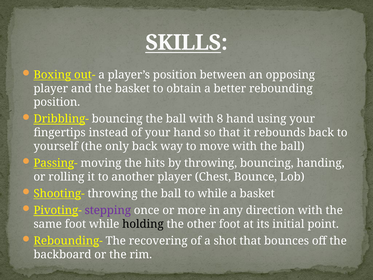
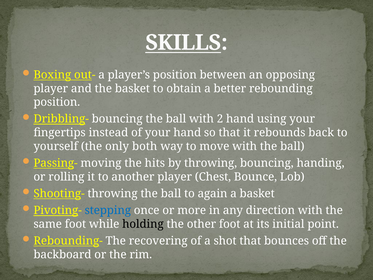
8: 8 -> 2
only back: back -> both
to while: while -> again
stepping colour: purple -> blue
